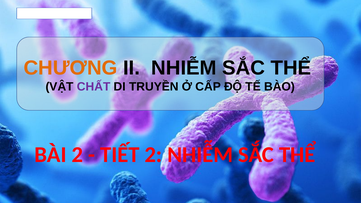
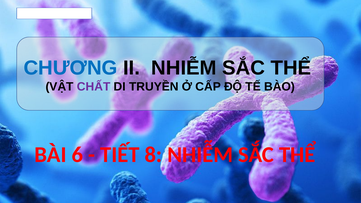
CHƯƠNG colour: orange -> blue
BÀI 2: 2 -> 6
TIẾT 2: 2 -> 8
